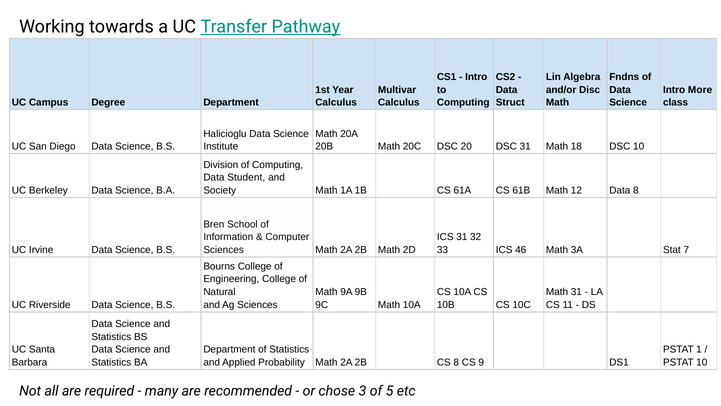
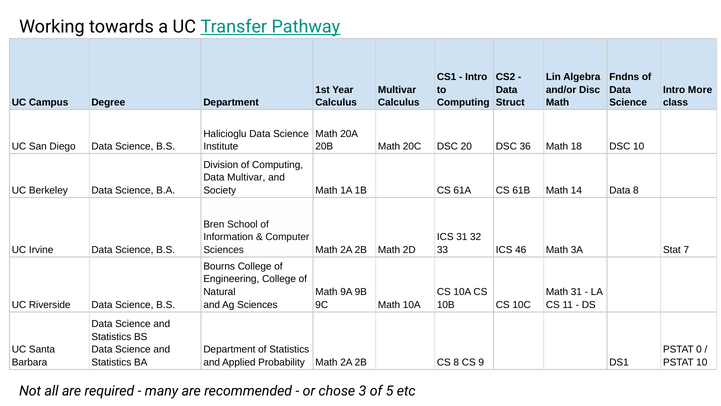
DSC 31: 31 -> 36
Data Student: Student -> Multivar
12: 12 -> 14
1: 1 -> 0
